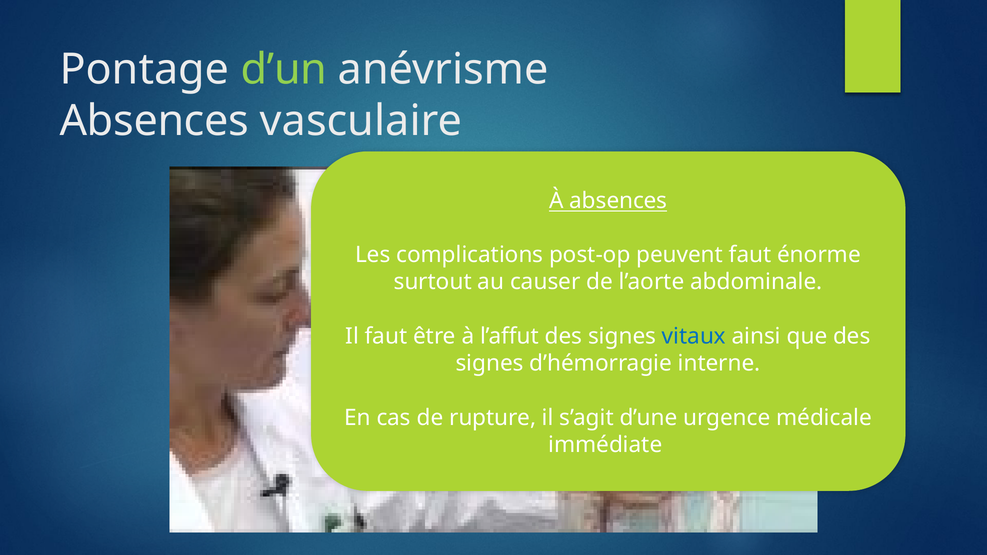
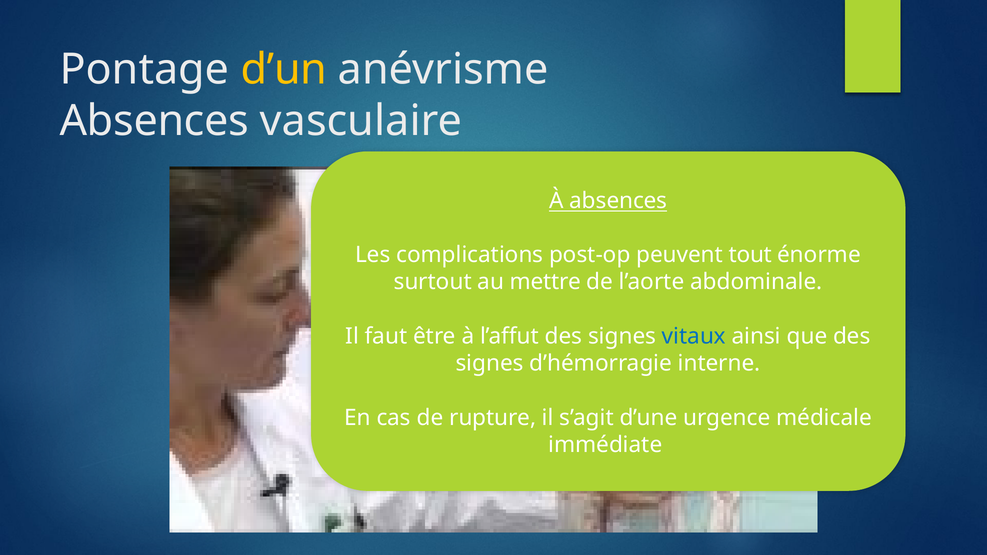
d’un colour: light green -> yellow
peuvent faut: faut -> tout
causer: causer -> mettre
